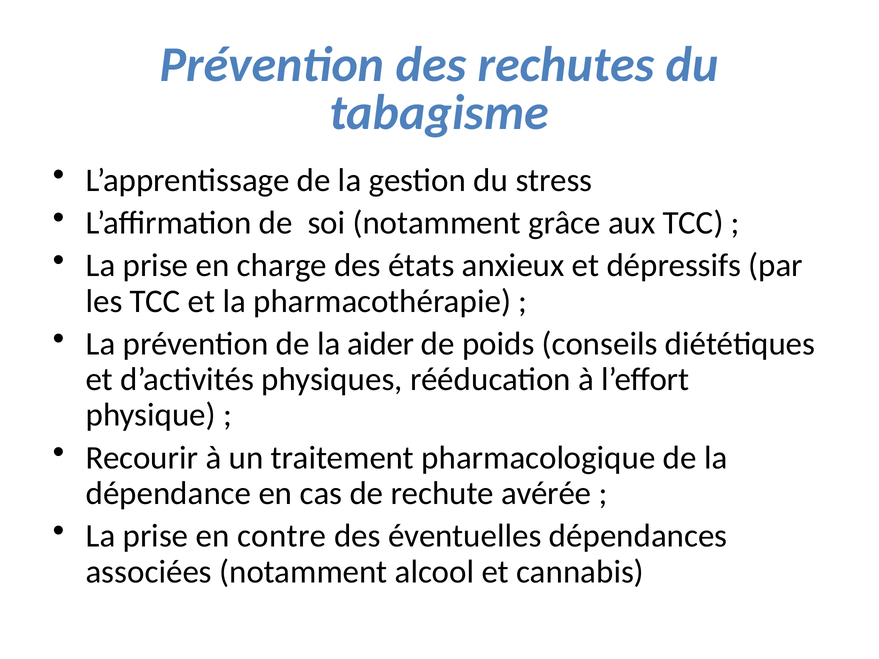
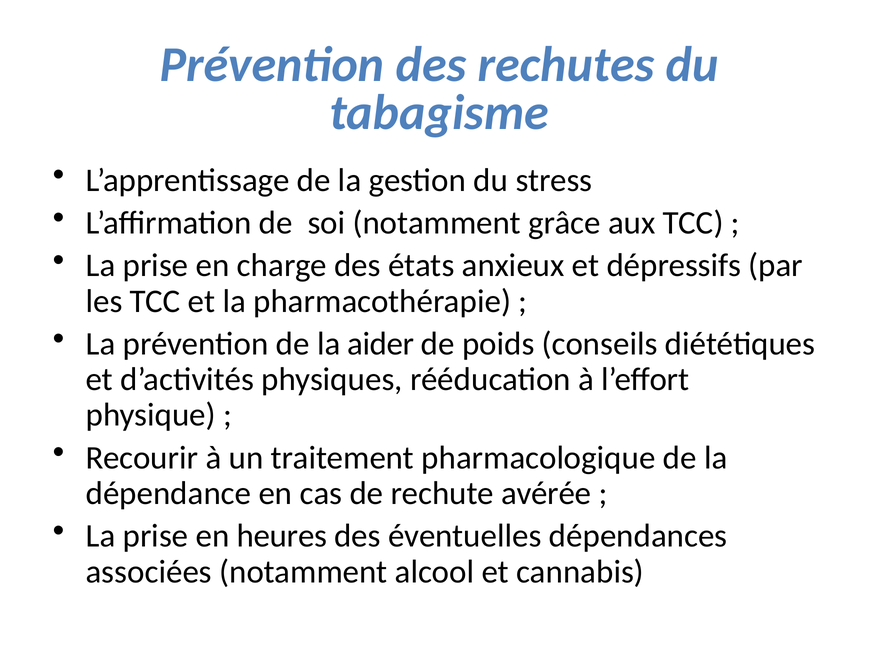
contre: contre -> heures
